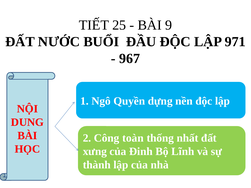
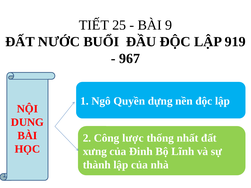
971: 971 -> 919
toàn: toàn -> lược
